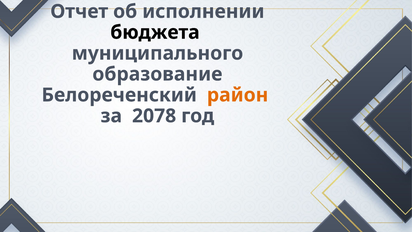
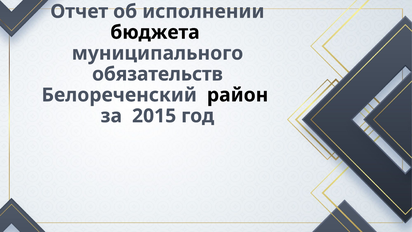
образование: образование -> обязательств
район colour: orange -> black
2078: 2078 -> 2015
